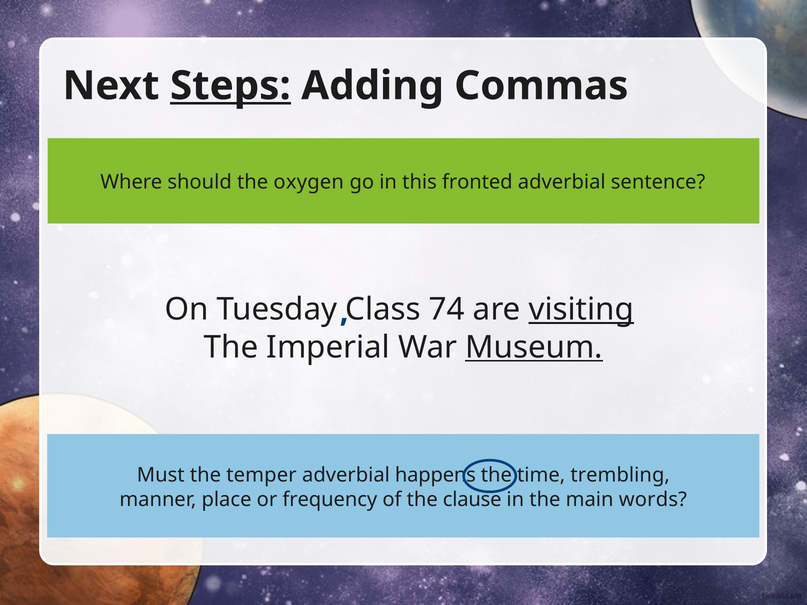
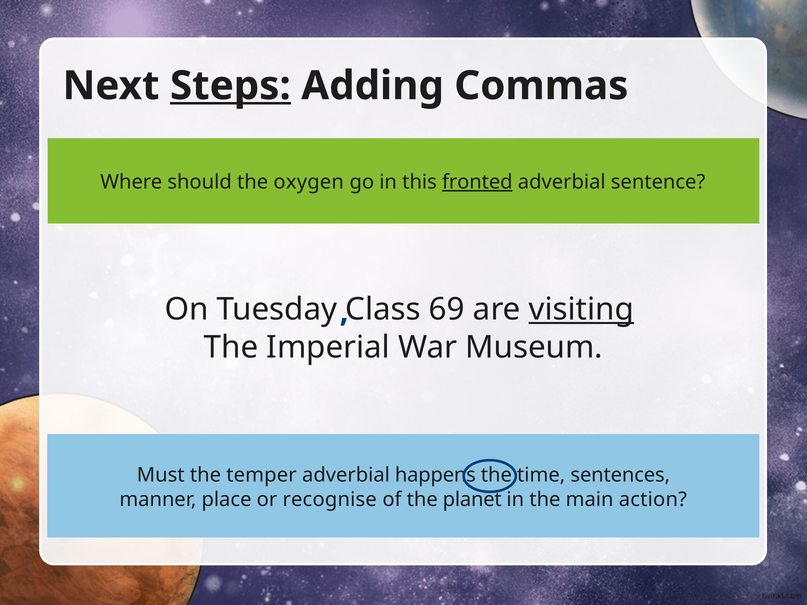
fronted underline: none -> present
74: 74 -> 69
Museum underline: present -> none
trembling: trembling -> sentences
frequency: frequency -> recognise
clause: clause -> planet
words: words -> action
